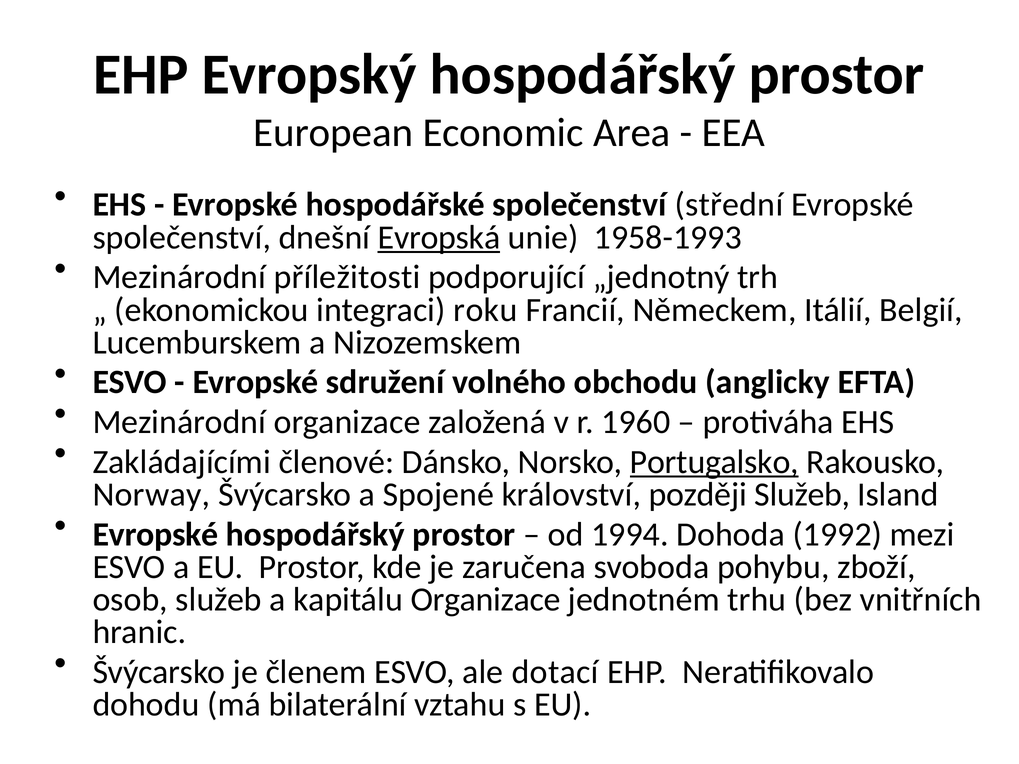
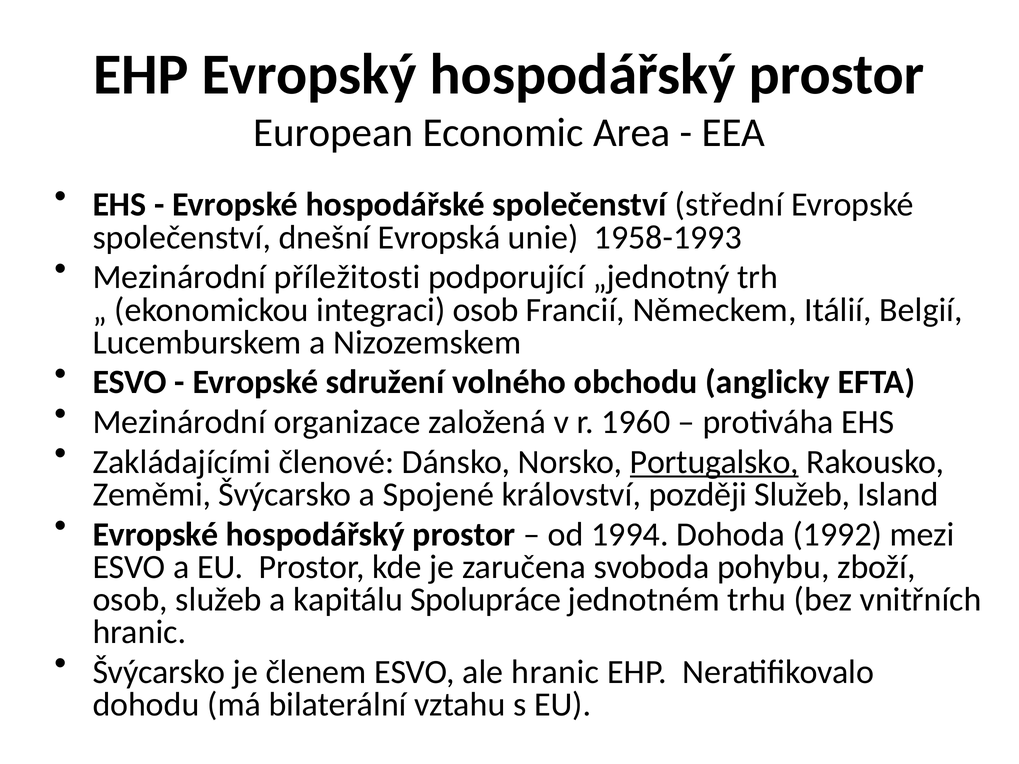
Evropská underline: present -> none
integraci roku: roku -> osob
Norway: Norway -> Zeměmi
kapitálu Organizace: Organizace -> Spolupráce
ale dotací: dotací -> hranic
